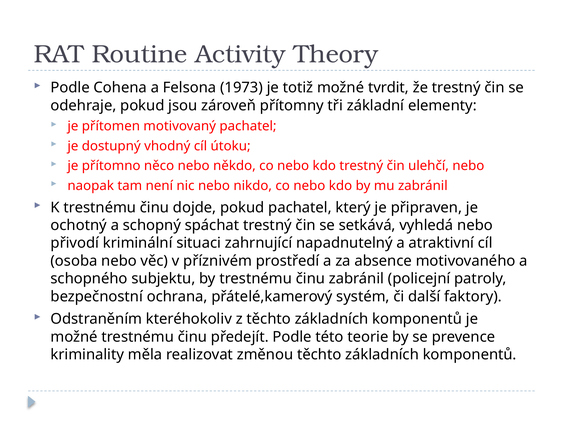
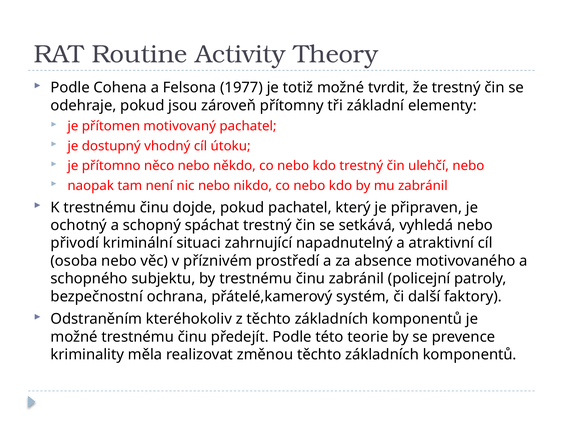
1973: 1973 -> 1977
